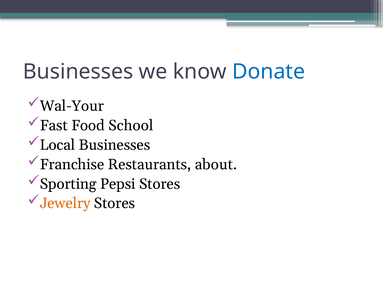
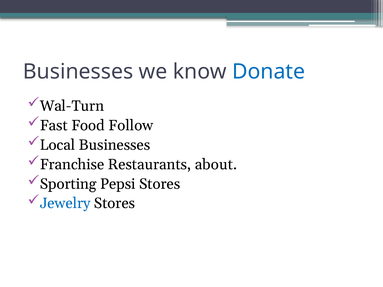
Wal-Your: Wal-Your -> Wal-Turn
School: School -> Follow
Jewelry colour: orange -> blue
